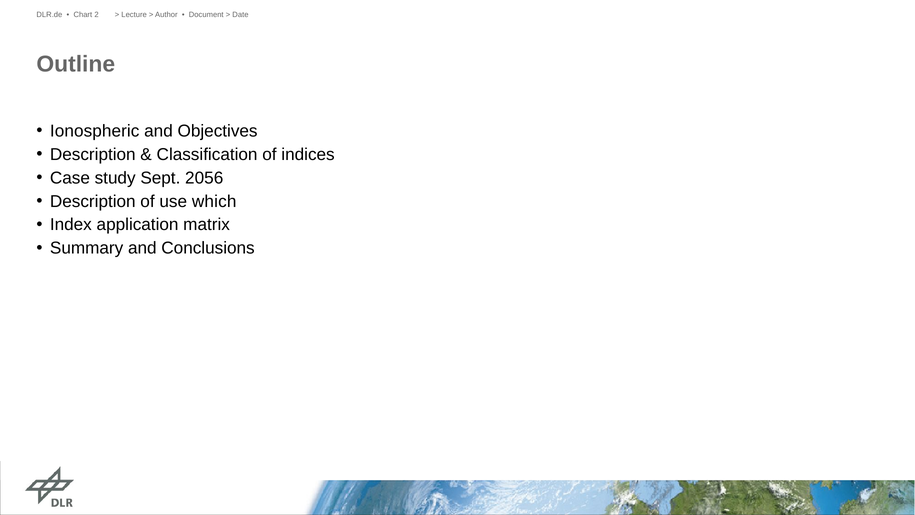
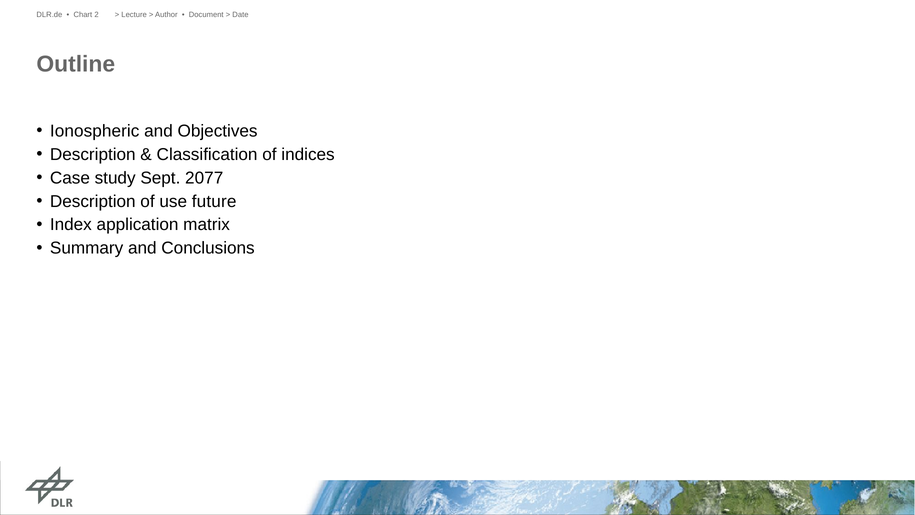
2056: 2056 -> 2077
which: which -> future
